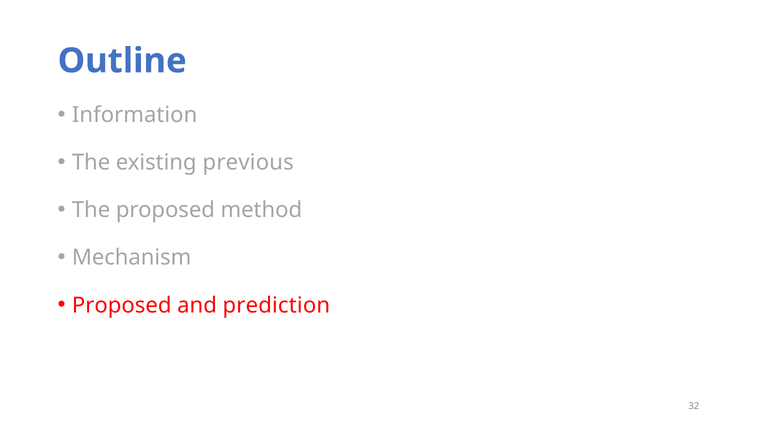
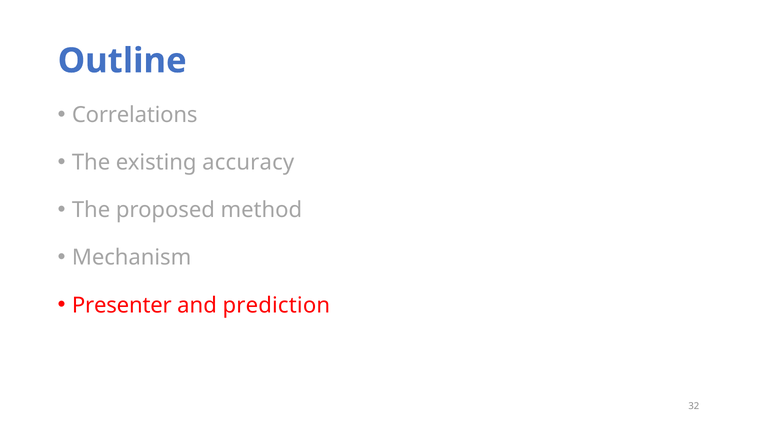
Information: Information -> Correlations
previous: previous -> accuracy
Proposed at (122, 305): Proposed -> Presenter
